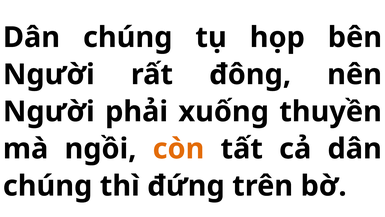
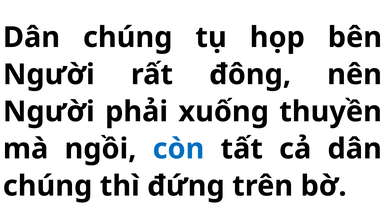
còn colour: orange -> blue
